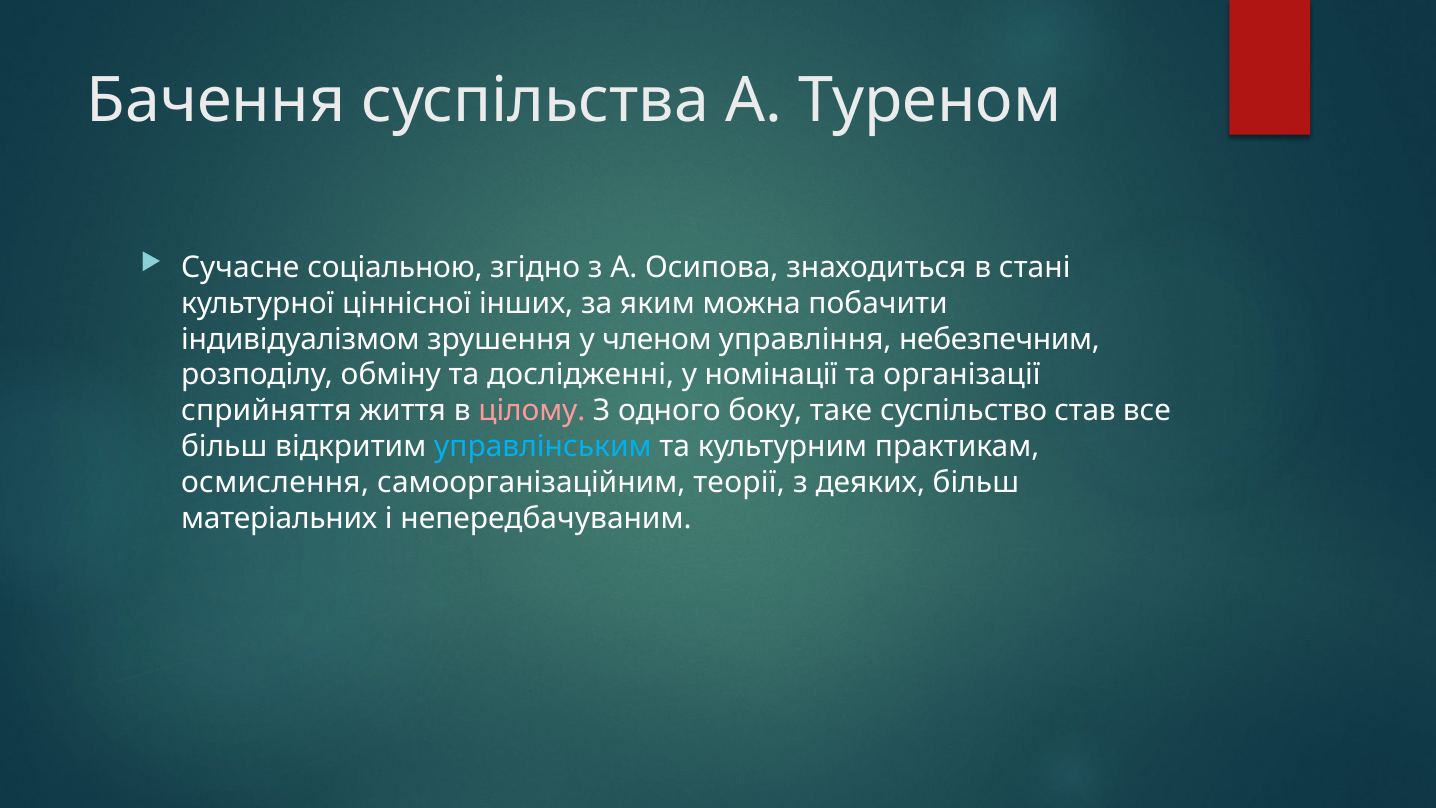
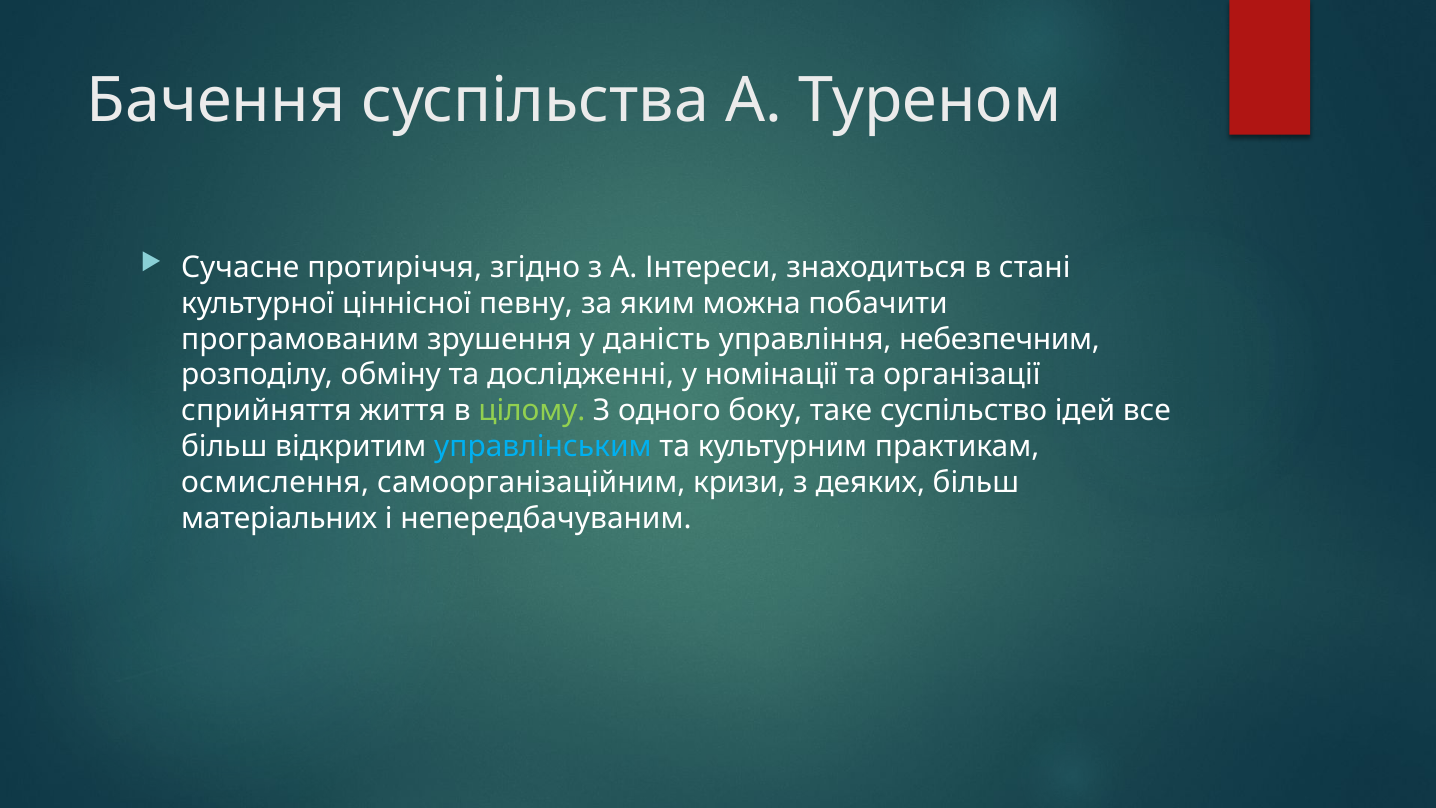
соціальною: соціальною -> протиріччя
Осипова: Осипова -> Інтереси
інших: інших -> певну
індивідуалізмом: індивідуалізмом -> програмованим
членом: членом -> даність
цілому colour: pink -> light green
став: став -> ідей
теорії: теорії -> кризи
